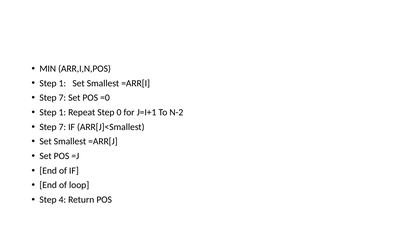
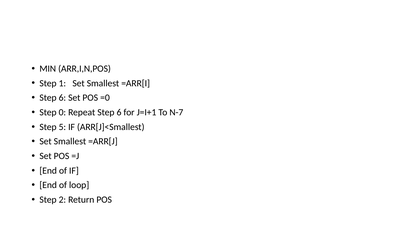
7 at (62, 98): 7 -> 6
1 at (62, 113): 1 -> 0
Repeat Step 0: 0 -> 6
N-2: N-2 -> N-7
7 at (62, 127): 7 -> 5
4: 4 -> 2
